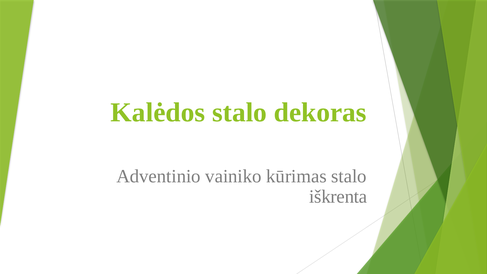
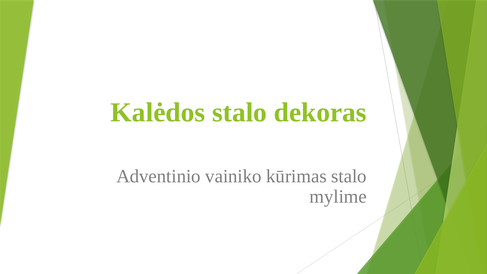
iškrenta: iškrenta -> mylime
